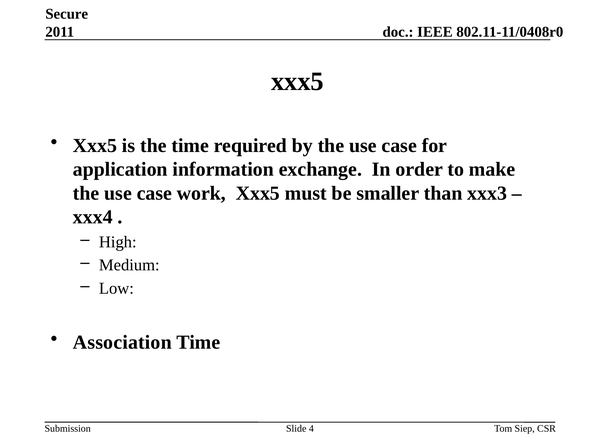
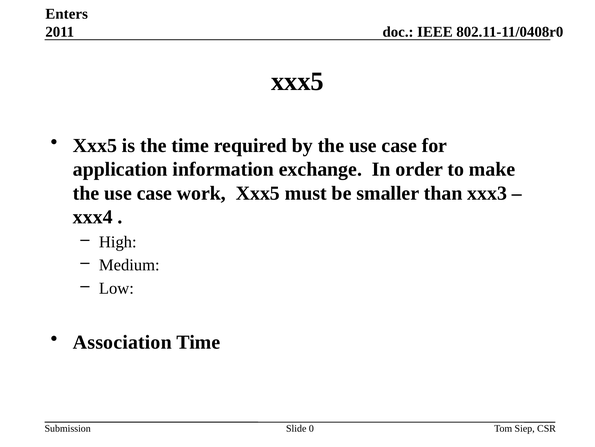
Secure: Secure -> Enters
4: 4 -> 0
